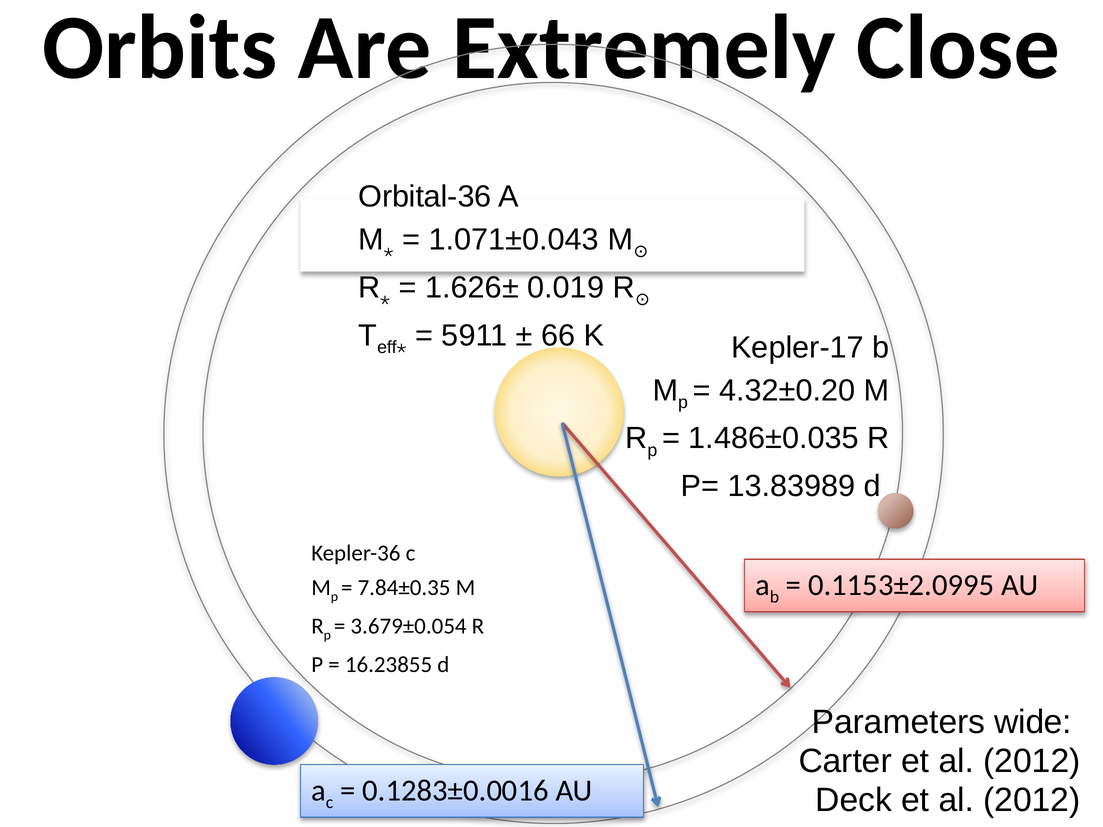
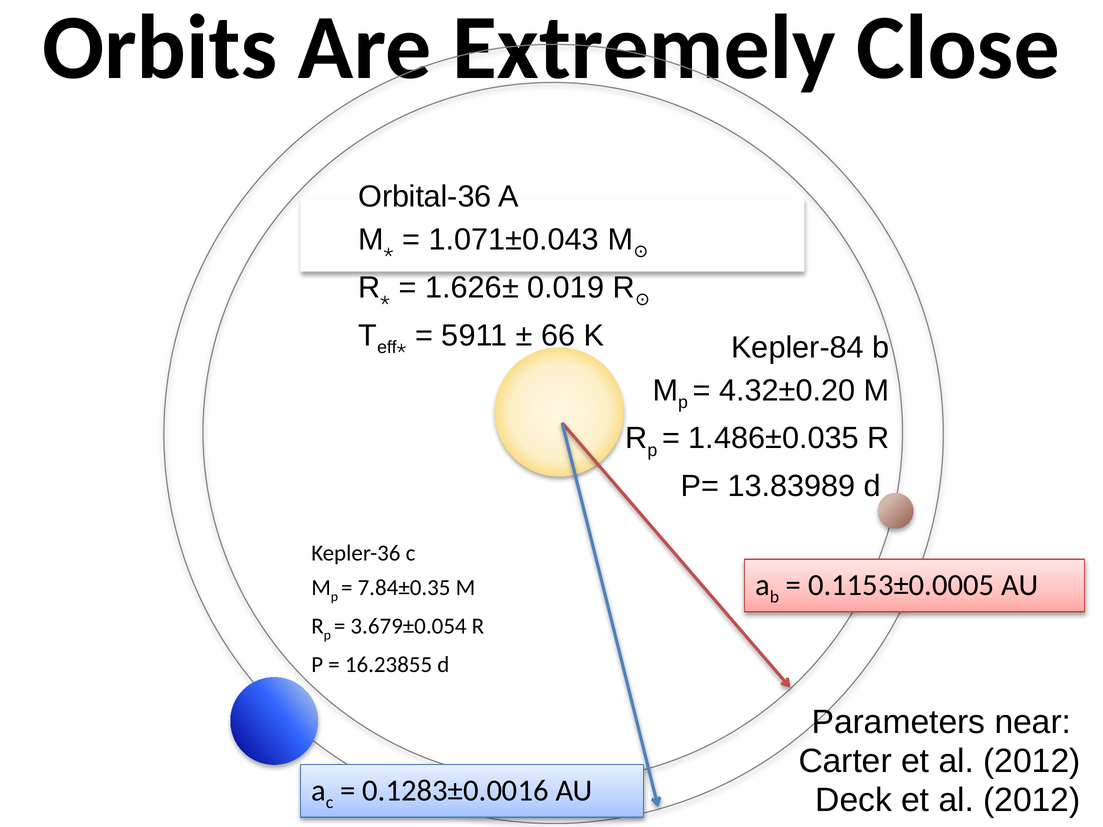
Kepler-17: Kepler-17 -> Kepler-84
0.1153±2.0995: 0.1153±2.0995 -> 0.1153±0.0005
wide: wide -> near
